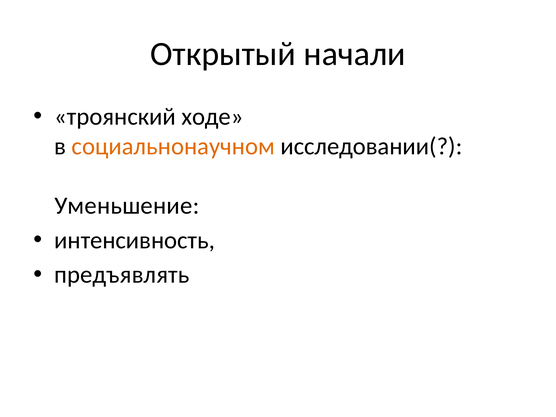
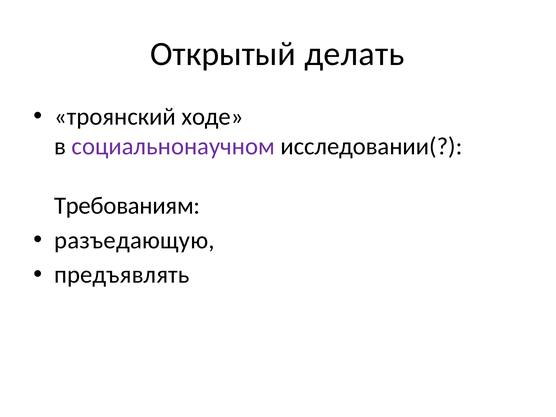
начали: начали -> делать
социальнонаучном colour: orange -> purple
Уменьшение: Уменьшение -> Требованиям
интенсивность: интенсивность -> разъедающую
